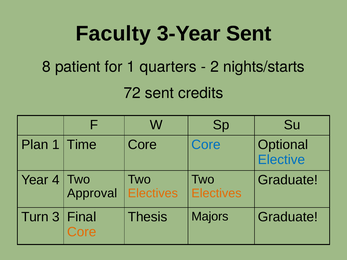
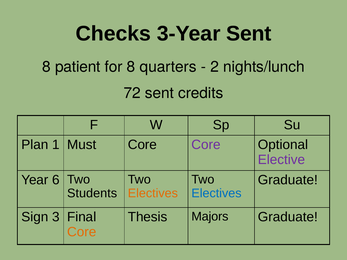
Faculty: Faculty -> Checks
for 1: 1 -> 8
nights/starts: nights/starts -> nights/lunch
Time: Time -> Must
Core at (206, 145) colour: blue -> purple
Elective colour: blue -> purple
4: 4 -> 6
Approval: Approval -> Students
Electives at (216, 194) colour: orange -> blue
Turn: Turn -> Sign
